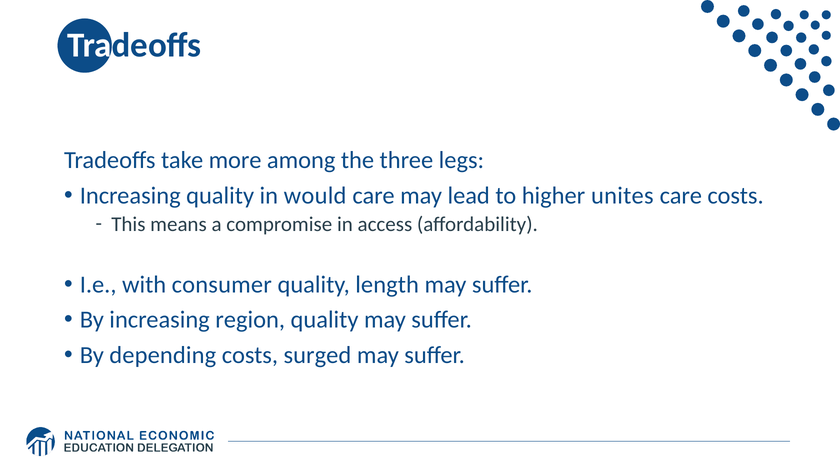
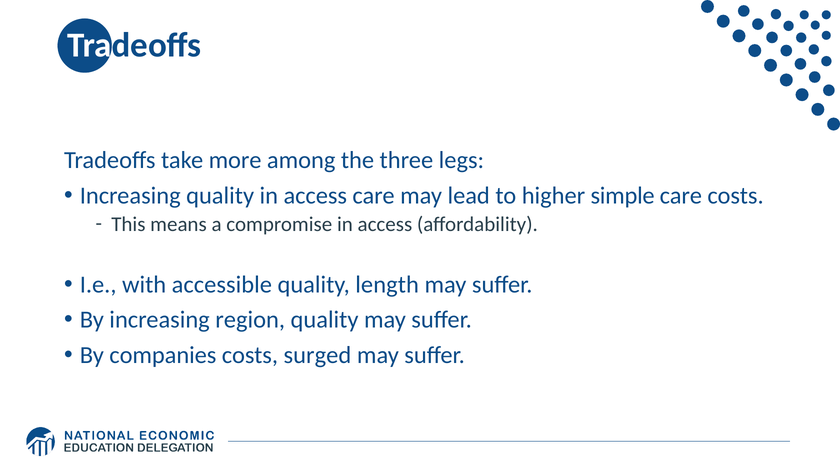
quality in would: would -> access
unites: unites -> simple
consumer: consumer -> accessible
depending: depending -> companies
